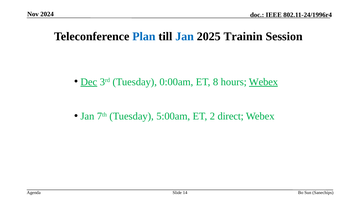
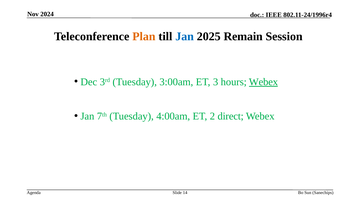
Plan colour: blue -> orange
Trainin: Trainin -> Remain
Dec underline: present -> none
0:00am: 0:00am -> 3:00am
8: 8 -> 3
5:00am: 5:00am -> 4:00am
